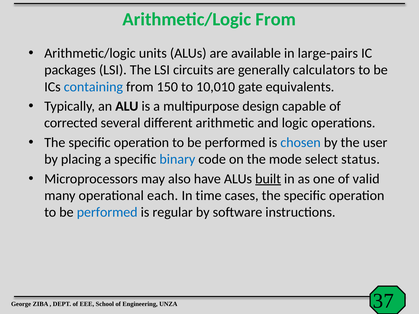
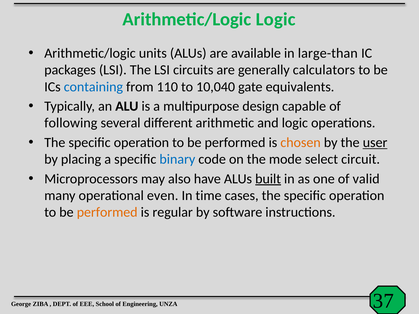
Arithmetic/Logic From: From -> Logic
large-pairs: large-pairs -> large-than
150: 150 -> 110
10,010: 10,010 -> 10,040
corrected: corrected -> following
chosen colour: blue -> orange
user underline: none -> present
status: status -> circuit
each: each -> even
performed at (107, 213) colour: blue -> orange
